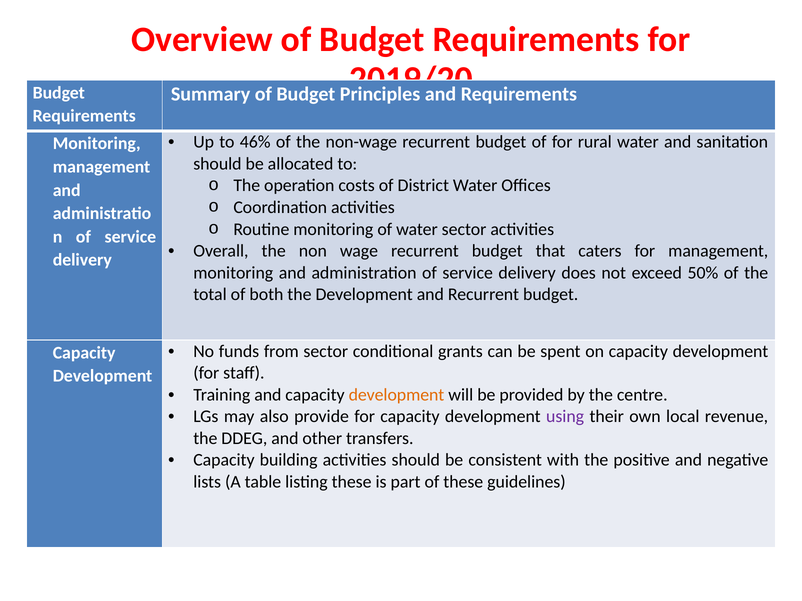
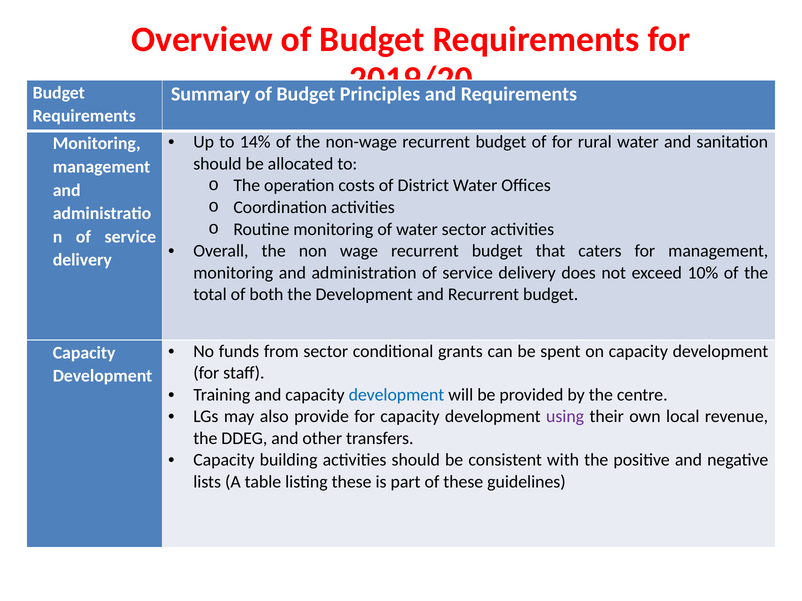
46%: 46% -> 14%
50%: 50% -> 10%
development at (396, 395) colour: orange -> blue
